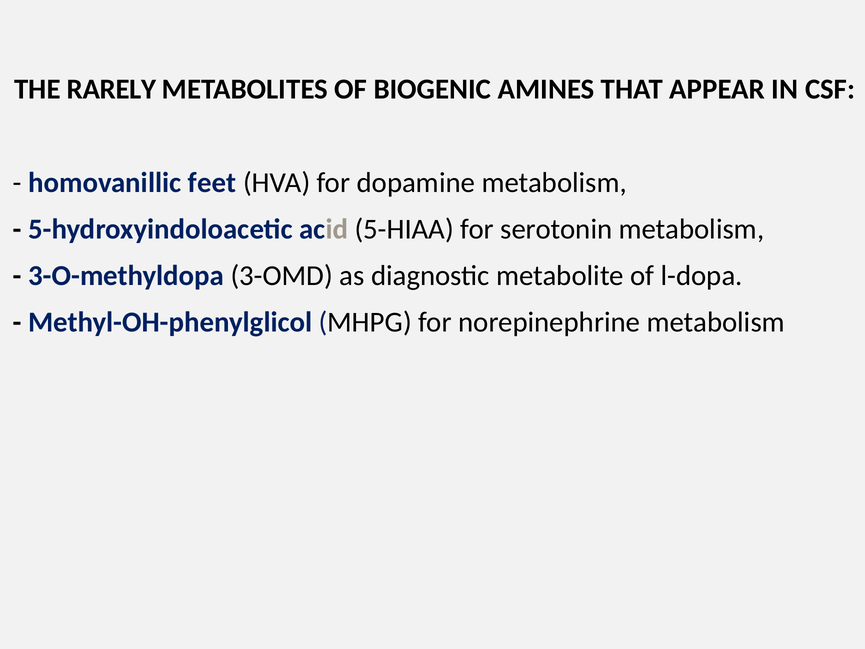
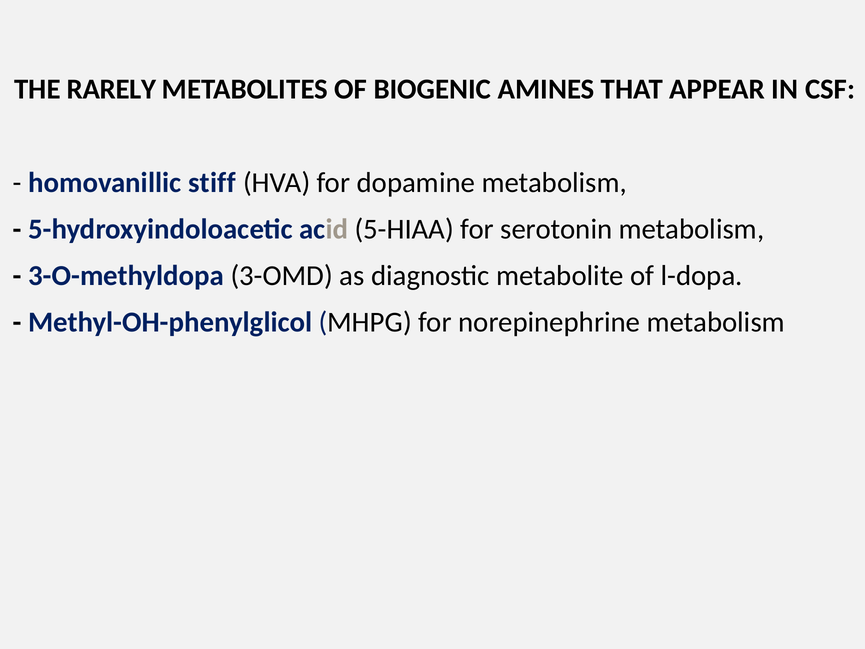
feet: feet -> stiff
